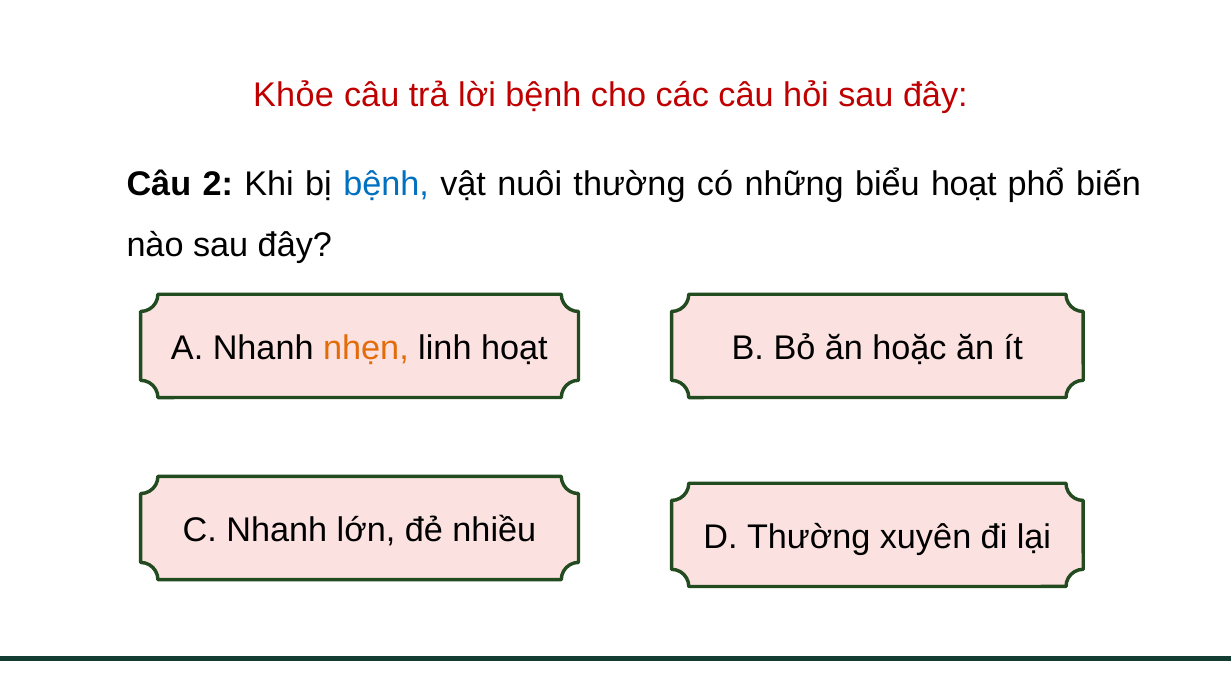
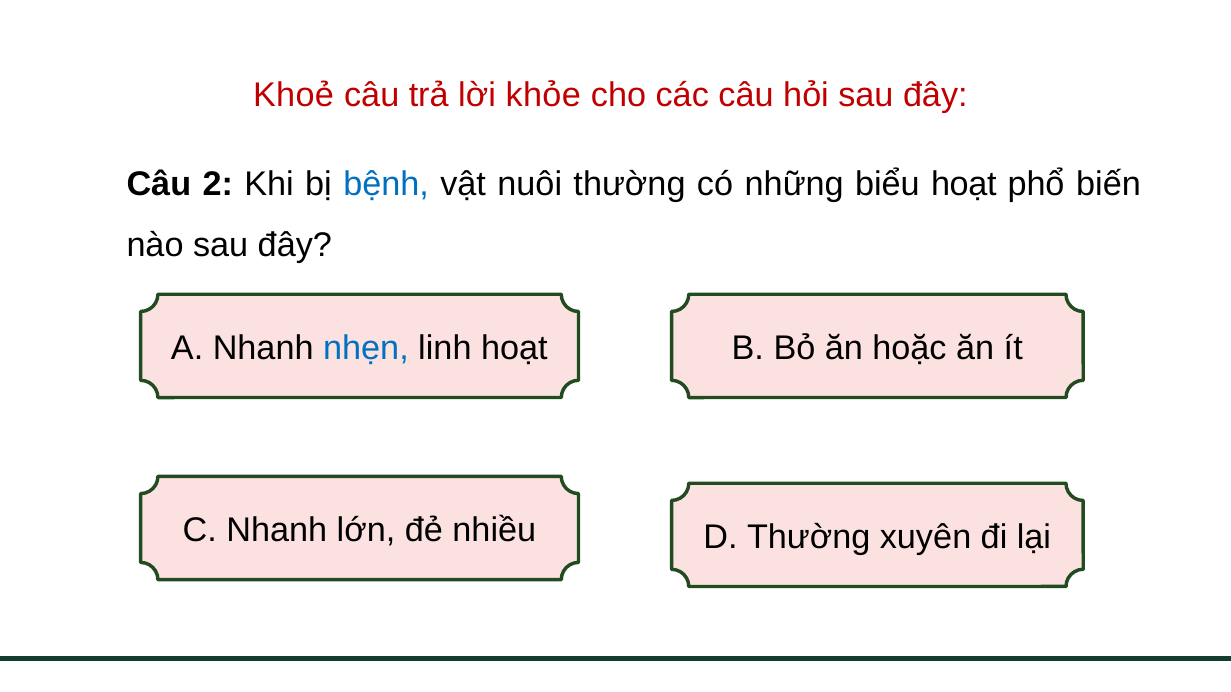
Khỏe: Khỏe -> Khoẻ
lời bệnh: bệnh -> khỏe
nhẹn colour: orange -> blue
